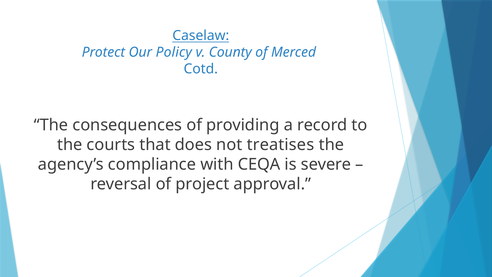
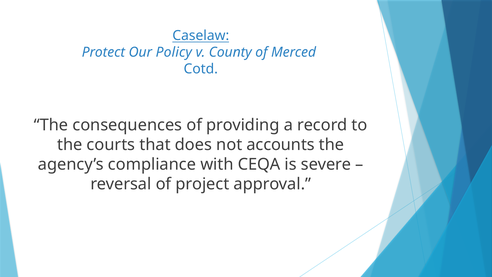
treatises: treatises -> accounts
